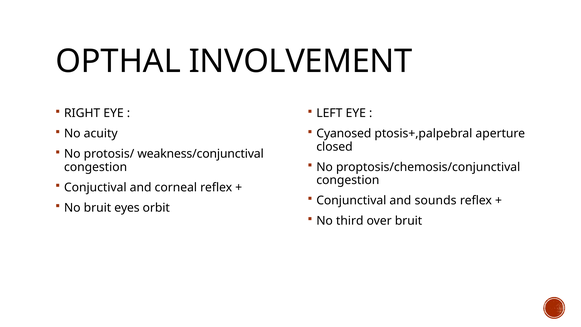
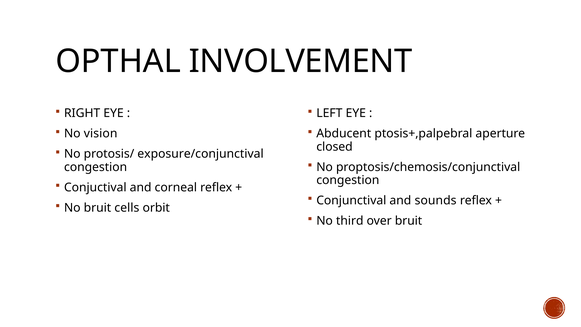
acuity: acuity -> vision
Cyanosed: Cyanosed -> Abducent
weakness/conjunctival: weakness/conjunctival -> exposure/conjunctival
eyes: eyes -> cells
